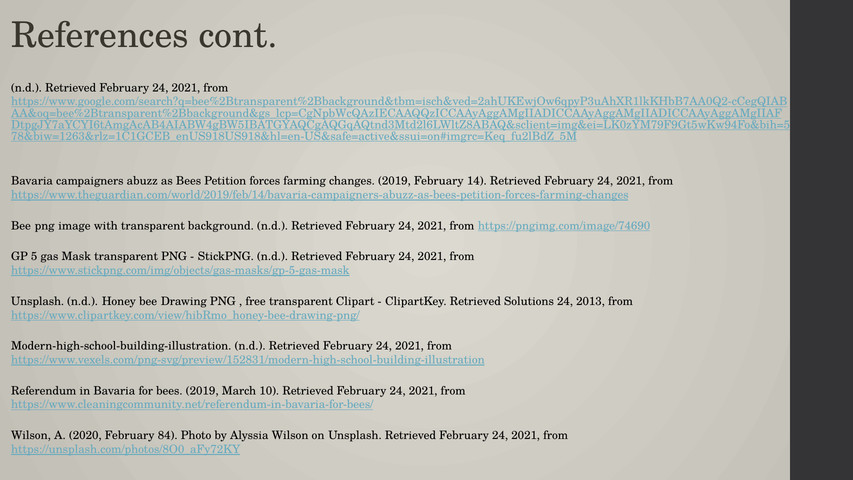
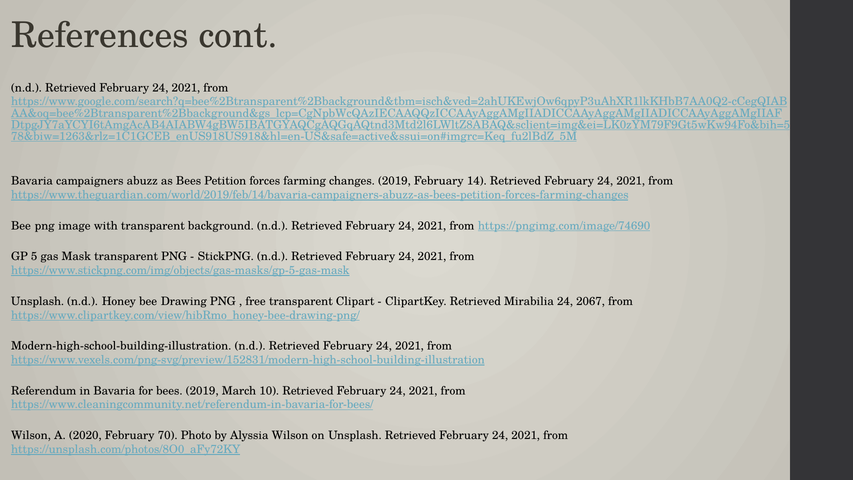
Solutions: Solutions -> Mirabilia
2013: 2013 -> 2067
84: 84 -> 70
